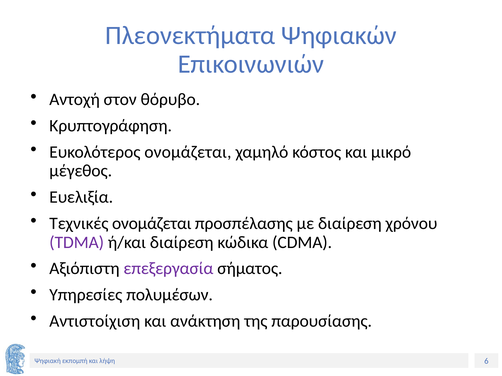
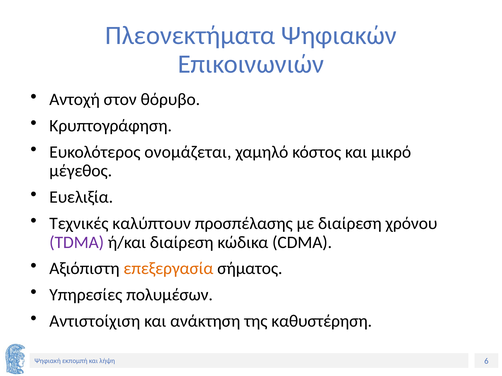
Τεχνικές ονομάζεται: ονομάζεται -> καλύπτουν
επεξεργασία colour: purple -> orange
παρουσίασης: παρουσίασης -> καθυστέρηση
